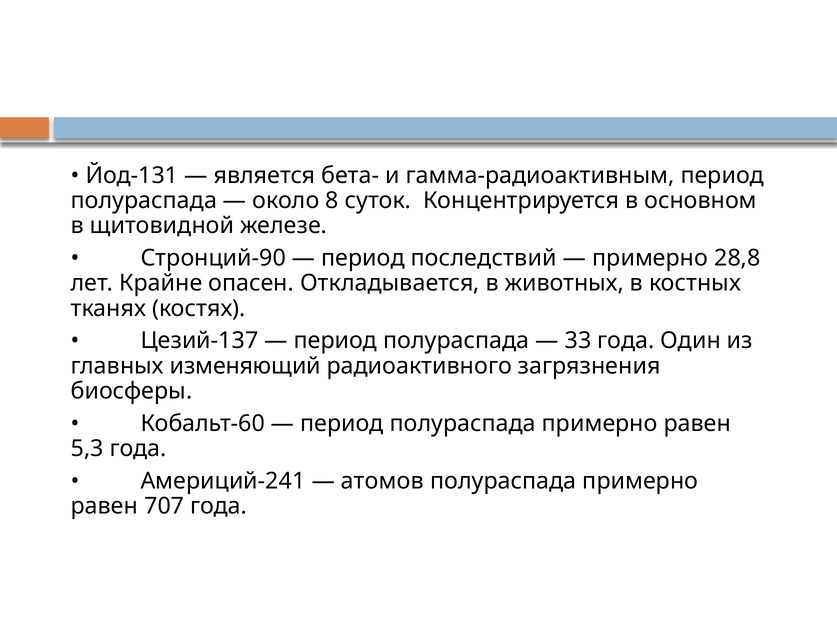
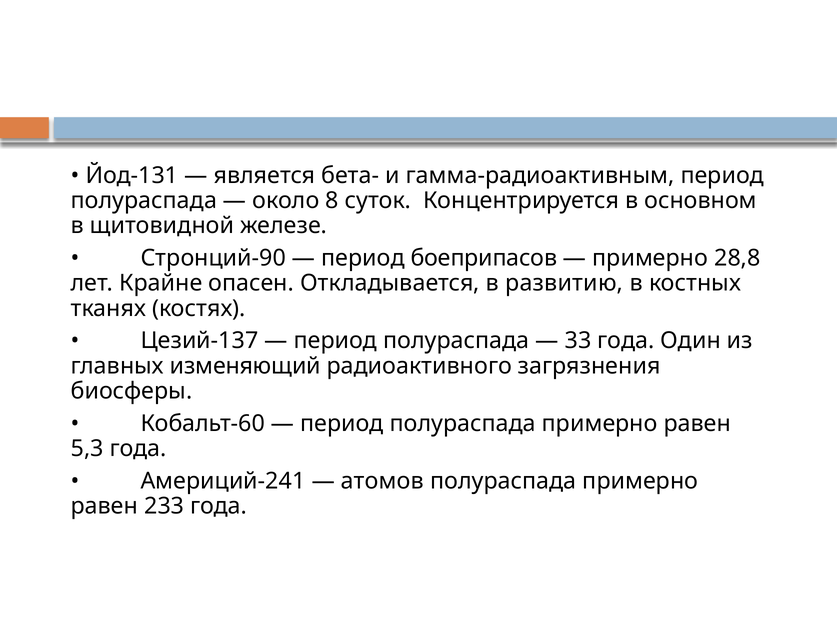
последствий: последствий -> боеприпасов
животных: животных -> развитию
707: 707 -> 233
